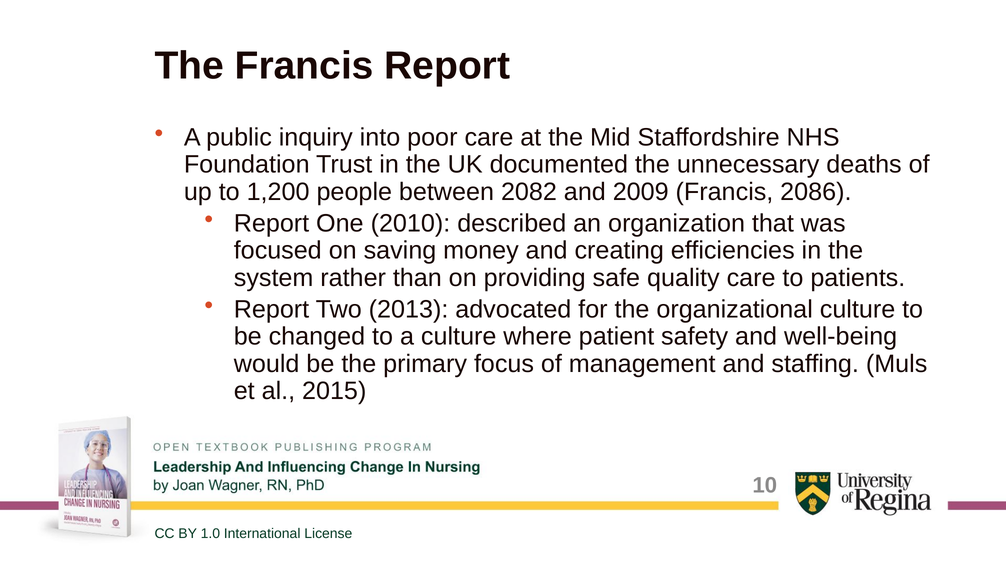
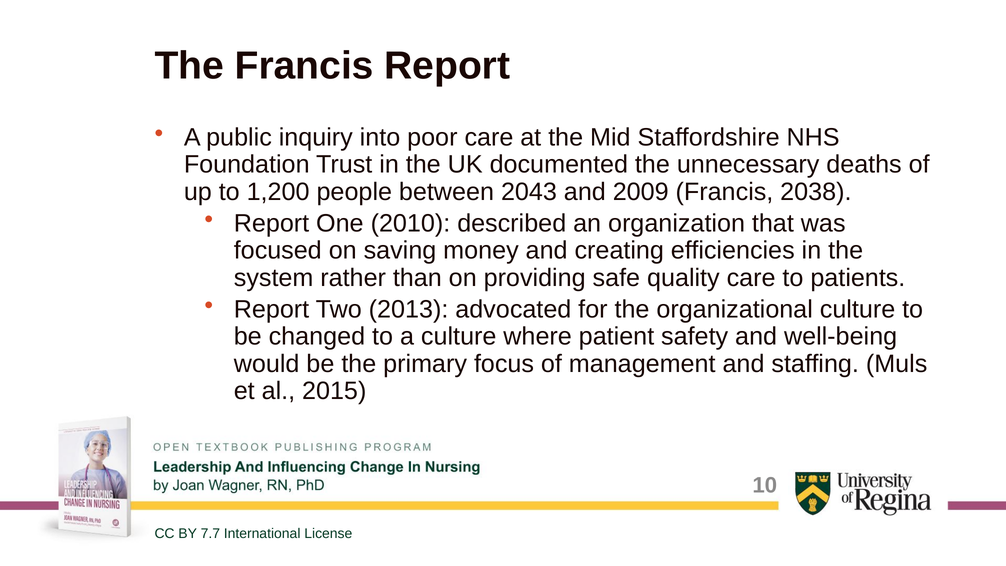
2082: 2082 -> 2043
2086: 2086 -> 2038
1.0: 1.0 -> 7.7
